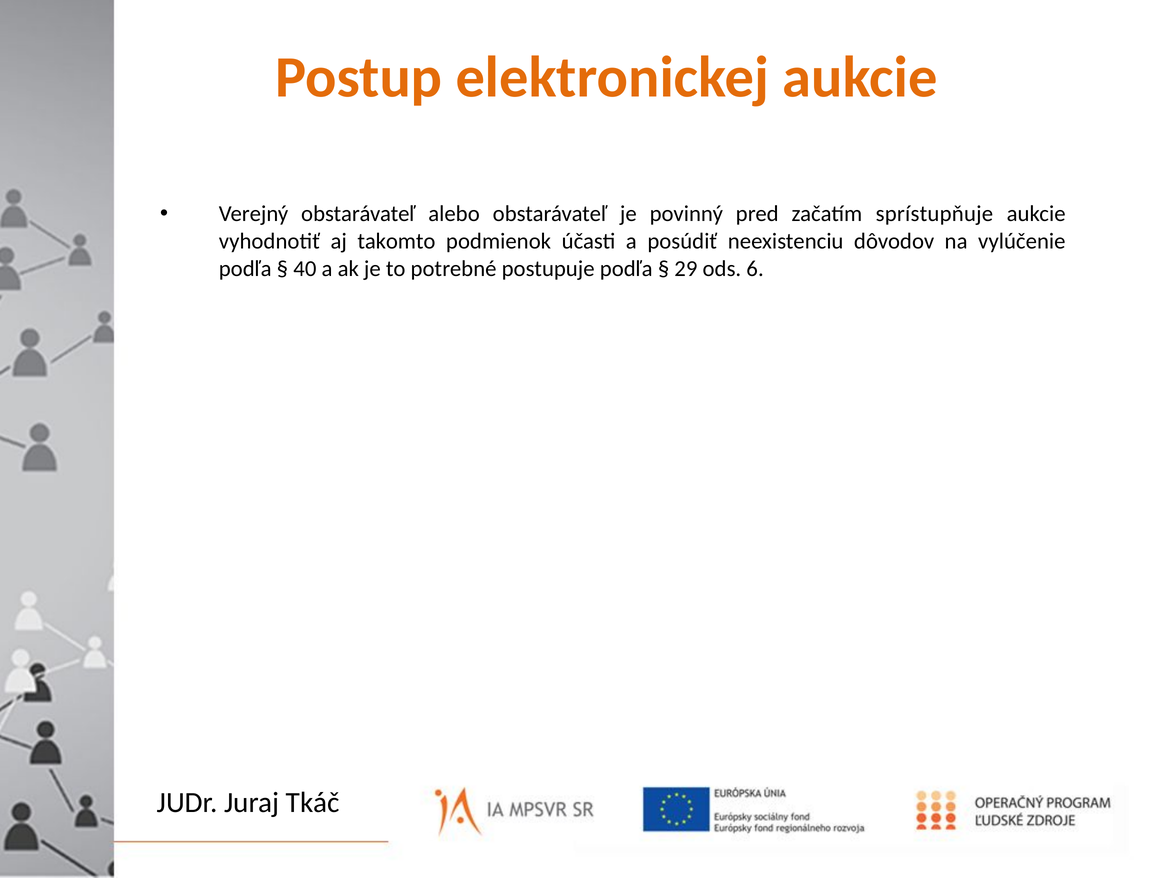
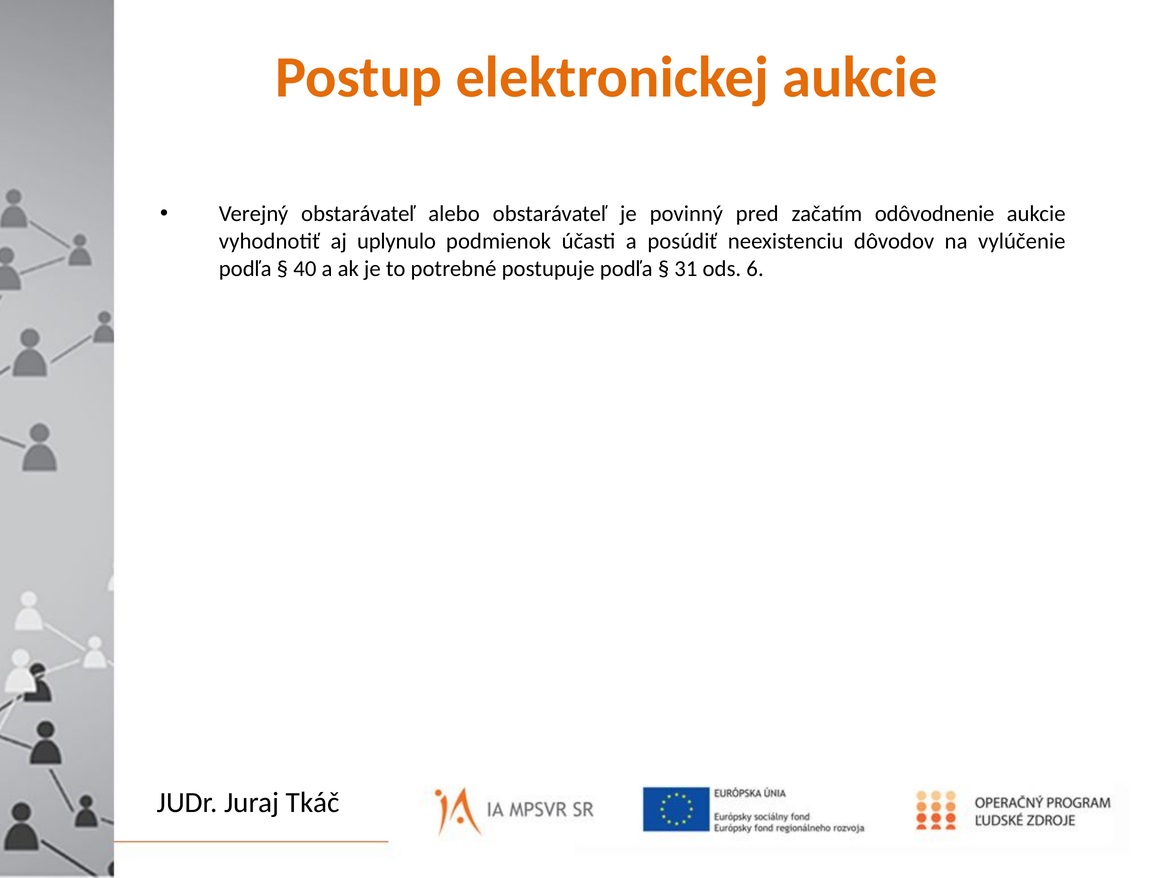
sprístupňuje: sprístupňuje -> odôvodnenie
takomto: takomto -> uplynulo
29: 29 -> 31
